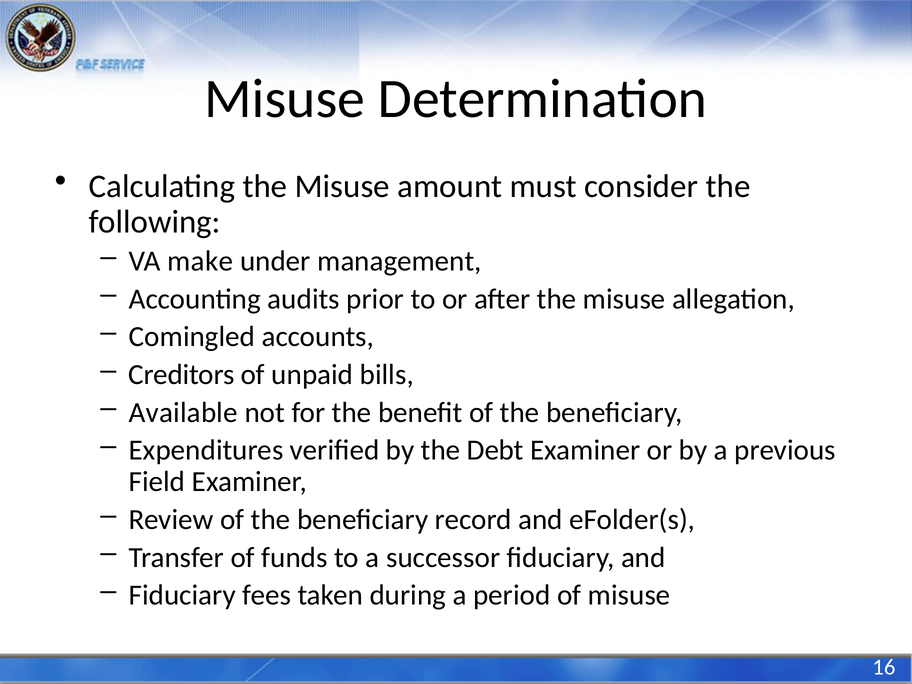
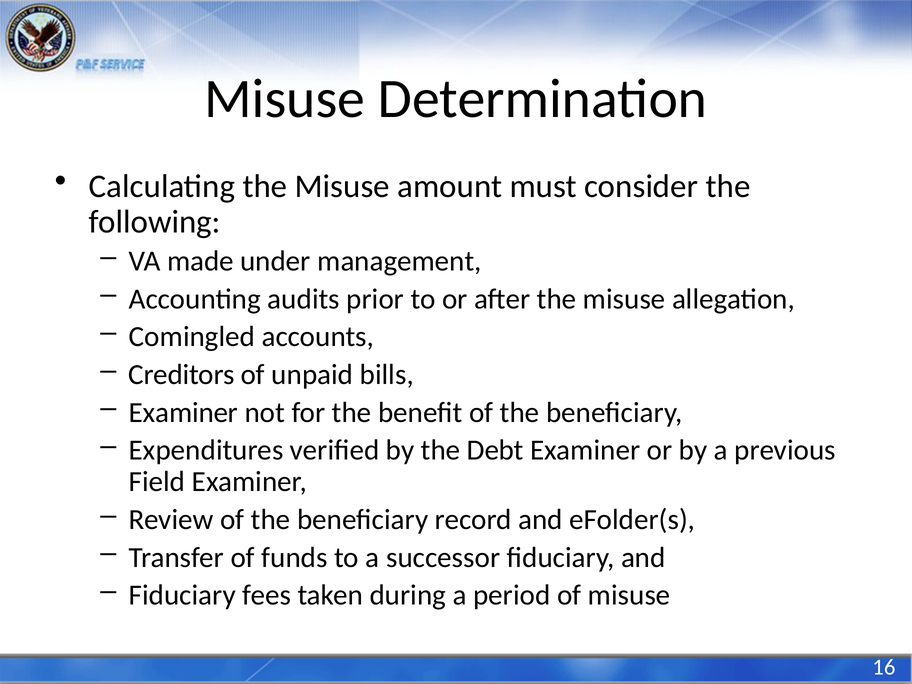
make: make -> made
Available at (183, 413): Available -> Examiner
